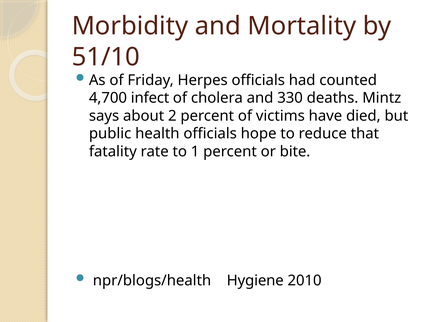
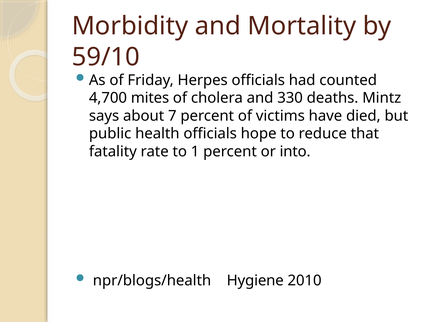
51/10: 51/10 -> 59/10
infect: infect -> mites
2: 2 -> 7
bite: bite -> into
